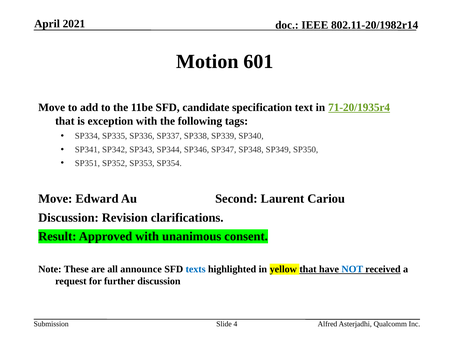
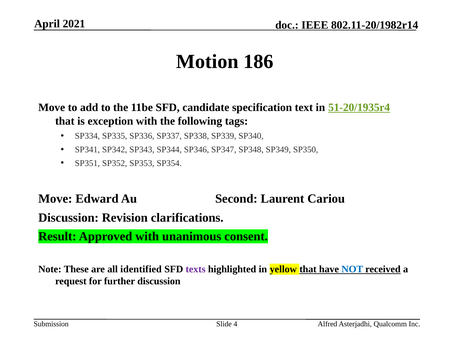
601: 601 -> 186
71-20/1935r4: 71-20/1935r4 -> 51-20/1935r4
announce: announce -> identified
texts colour: blue -> purple
